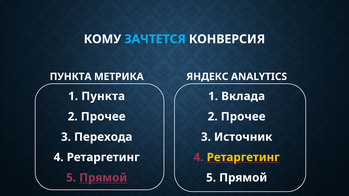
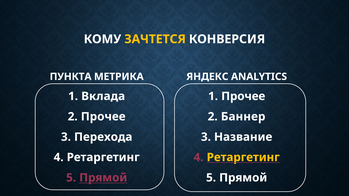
ЗАЧТЕТСЯ colour: light blue -> yellow
Пункта at (103, 96): Пункта -> Вклада
Вклада at (243, 96): Вклада -> Прочее
Прочее at (243, 117): Прочее -> Баннер
Источник: Источник -> Название
